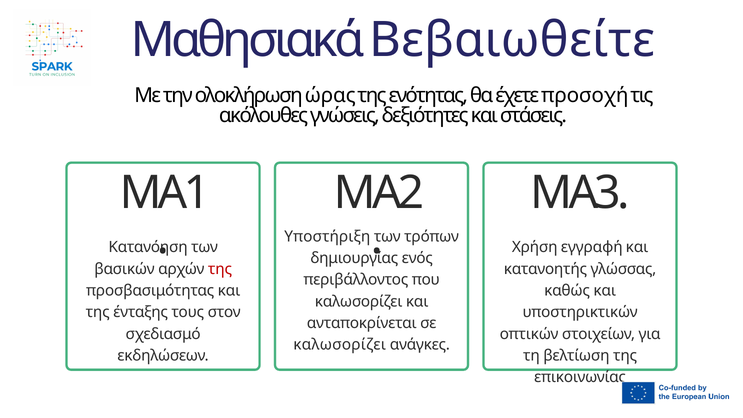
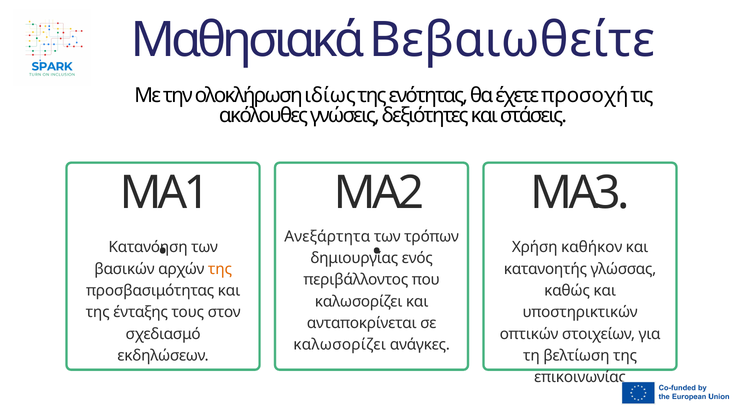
ώρας: ώρας -> ιδίως
Υποστήριξη: Υποστήριξη -> Ανεξάρτητα
εγγραφή: εγγραφή -> καθήκον
της at (220, 269) colour: red -> orange
